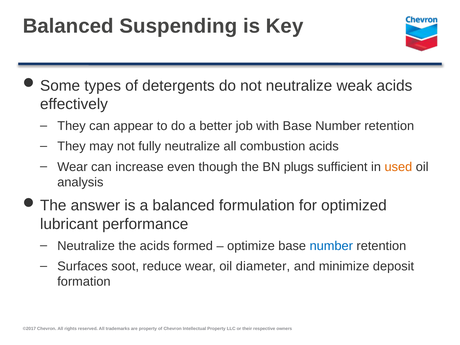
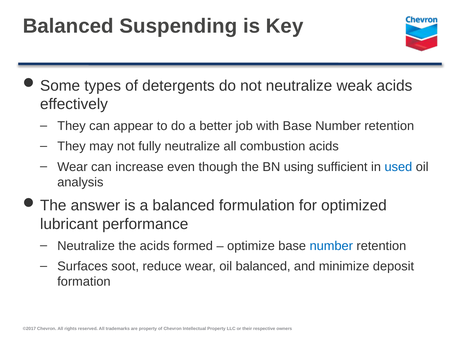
plugs: plugs -> using
used colour: orange -> blue
oil diameter: diameter -> balanced
